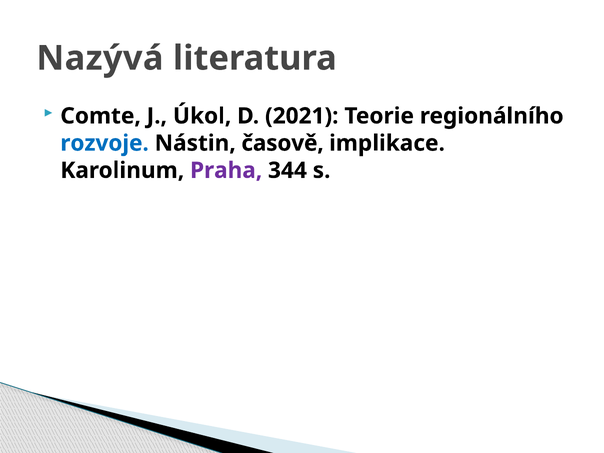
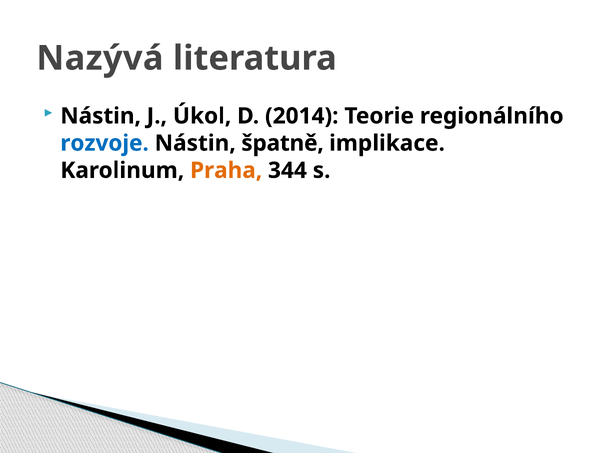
Comte at (101, 116): Comte -> Nástin
2021: 2021 -> 2014
časově: časově -> špatně
Praha colour: purple -> orange
